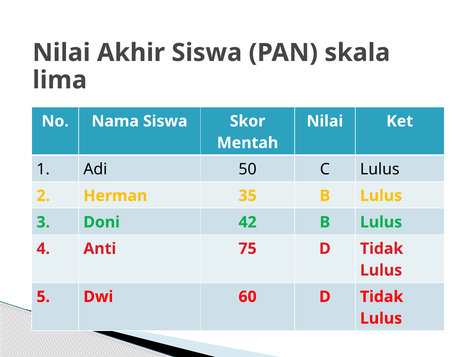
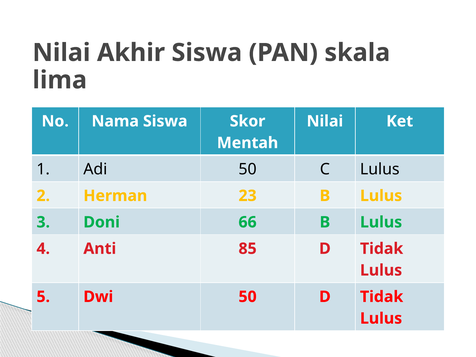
35: 35 -> 23
42: 42 -> 66
75: 75 -> 85
Dwi 60: 60 -> 50
